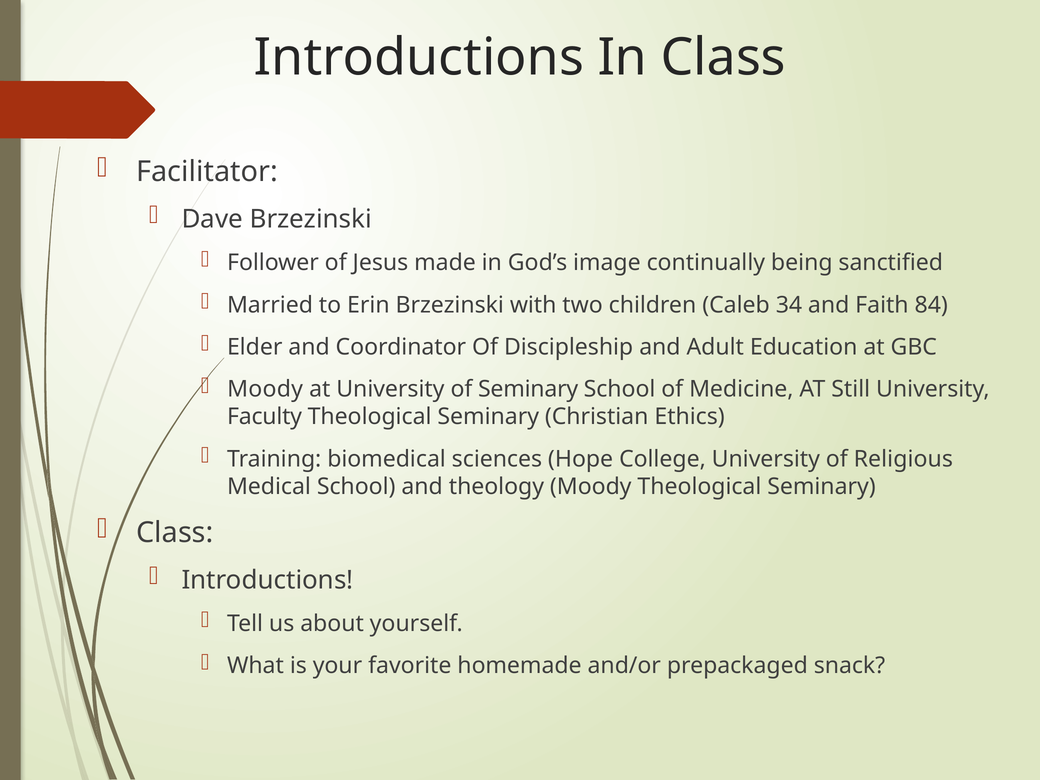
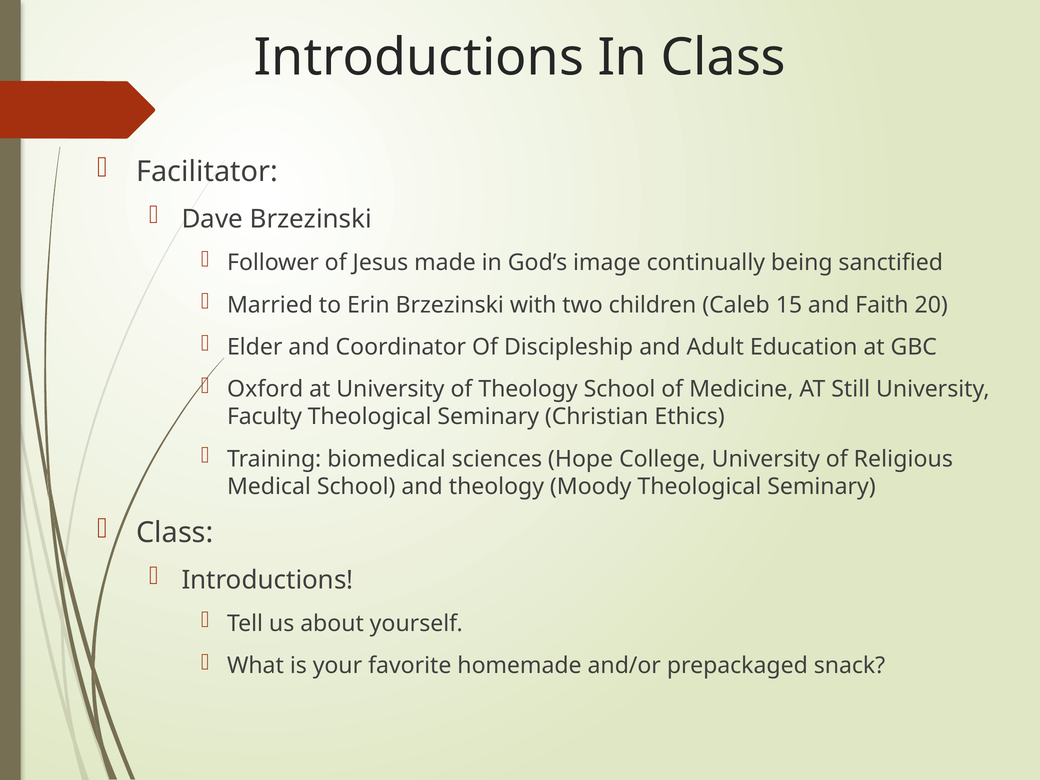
34: 34 -> 15
84: 84 -> 20
Moody at (265, 389): Moody -> Oxford
of Seminary: Seminary -> Theology
